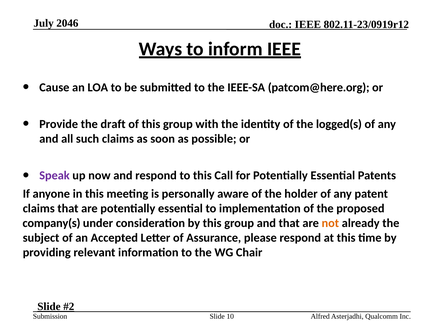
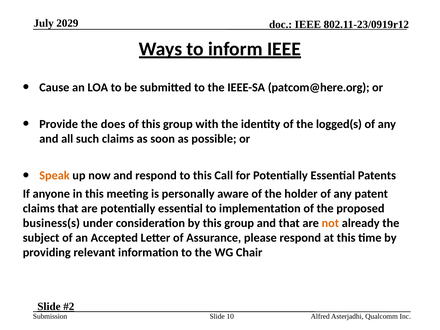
2046: 2046 -> 2029
draft: draft -> does
Speak colour: purple -> orange
company(s: company(s -> business(s
